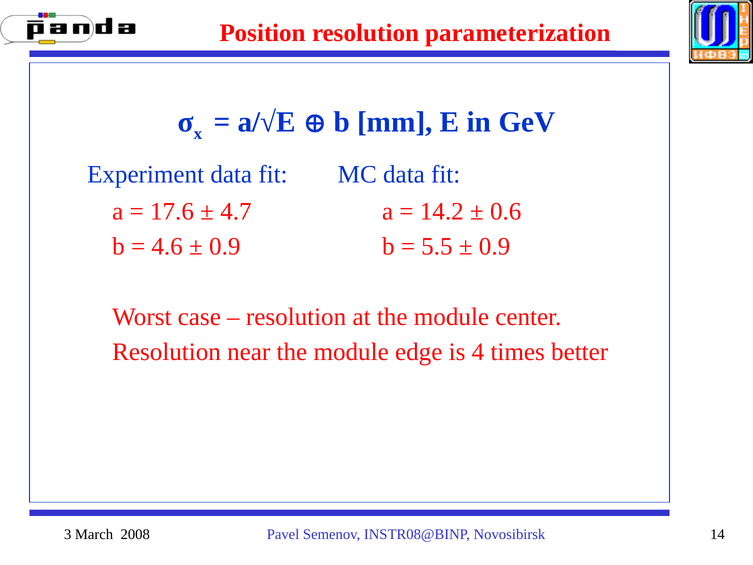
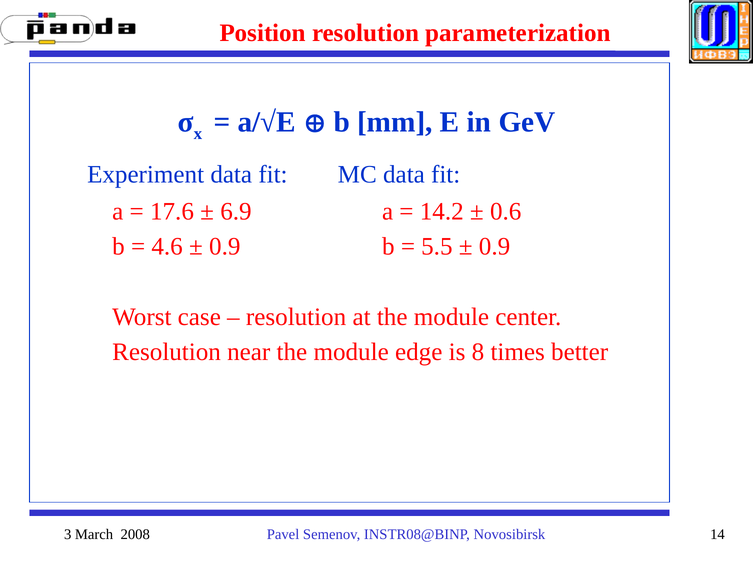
4.7: 4.7 -> 6.9
4: 4 -> 8
